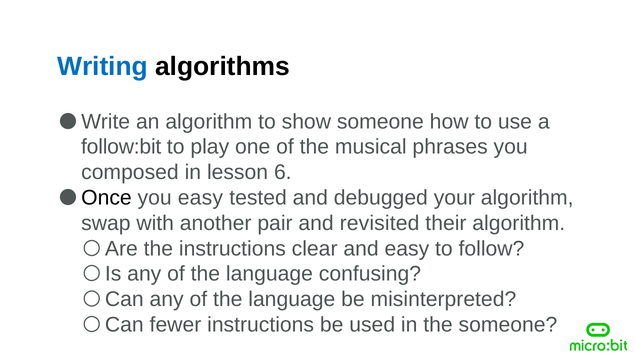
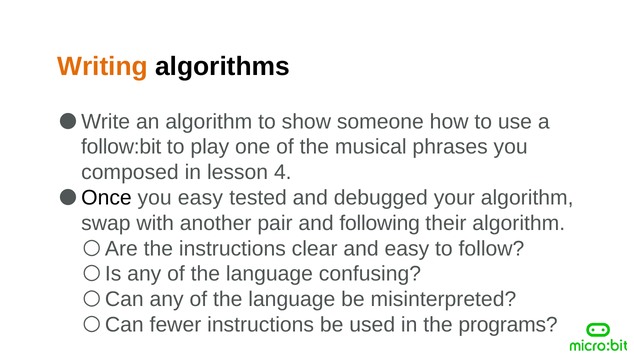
Writing colour: blue -> orange
6: 6 -> 4
revisited: revisited -> following
the someone: someone -> programs
